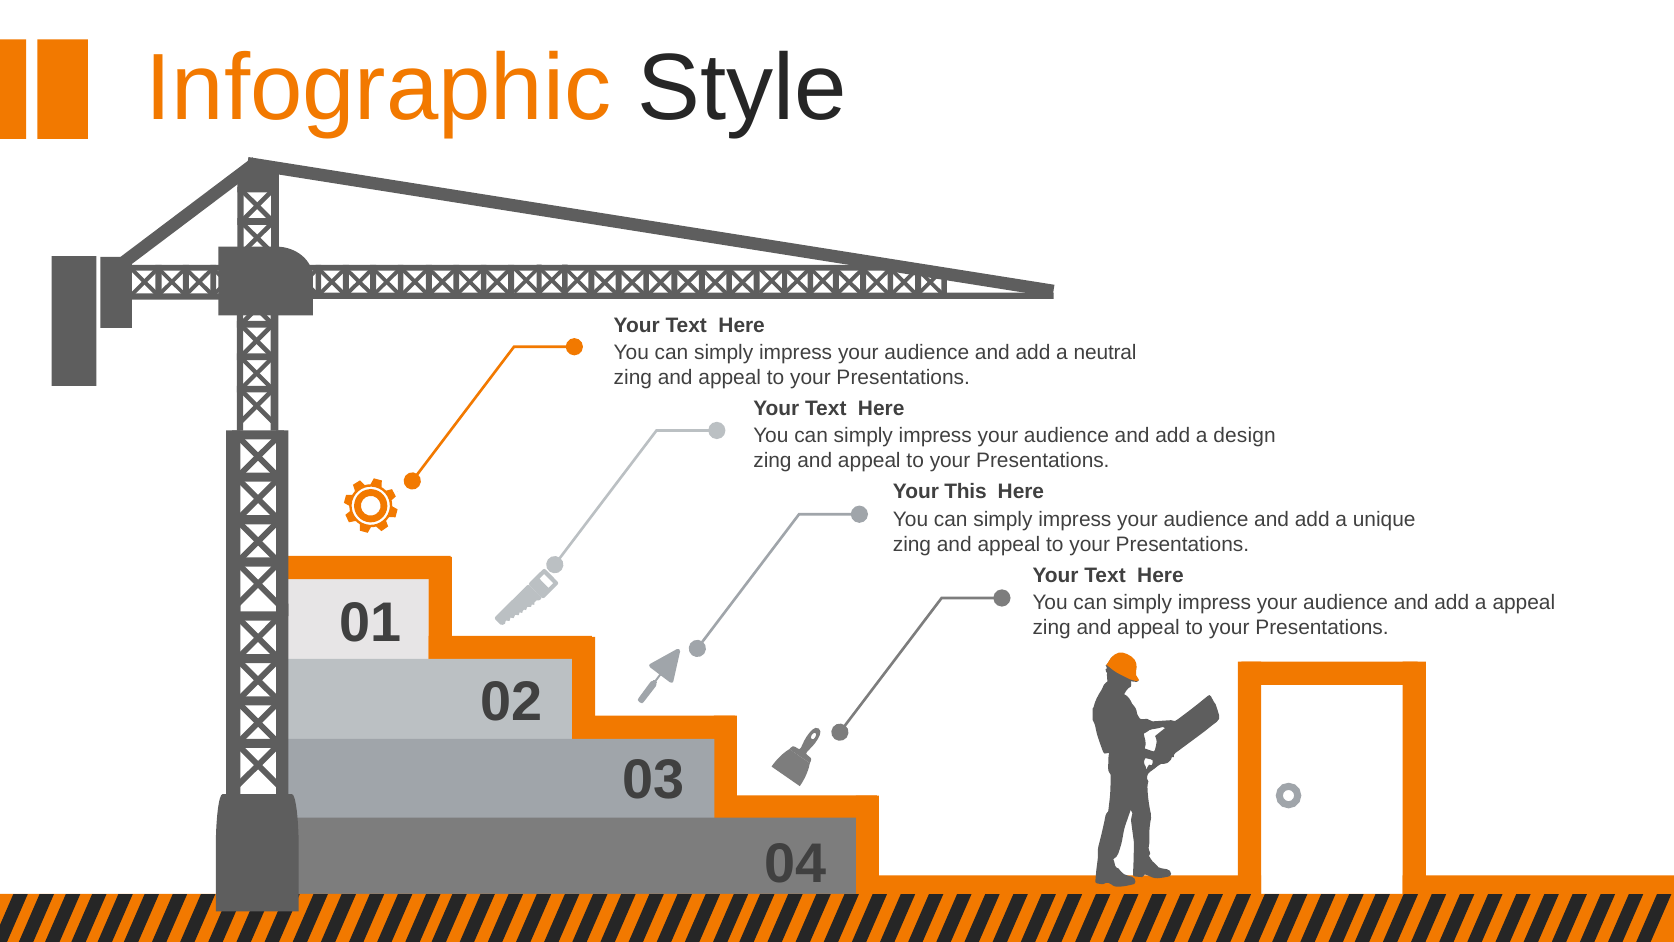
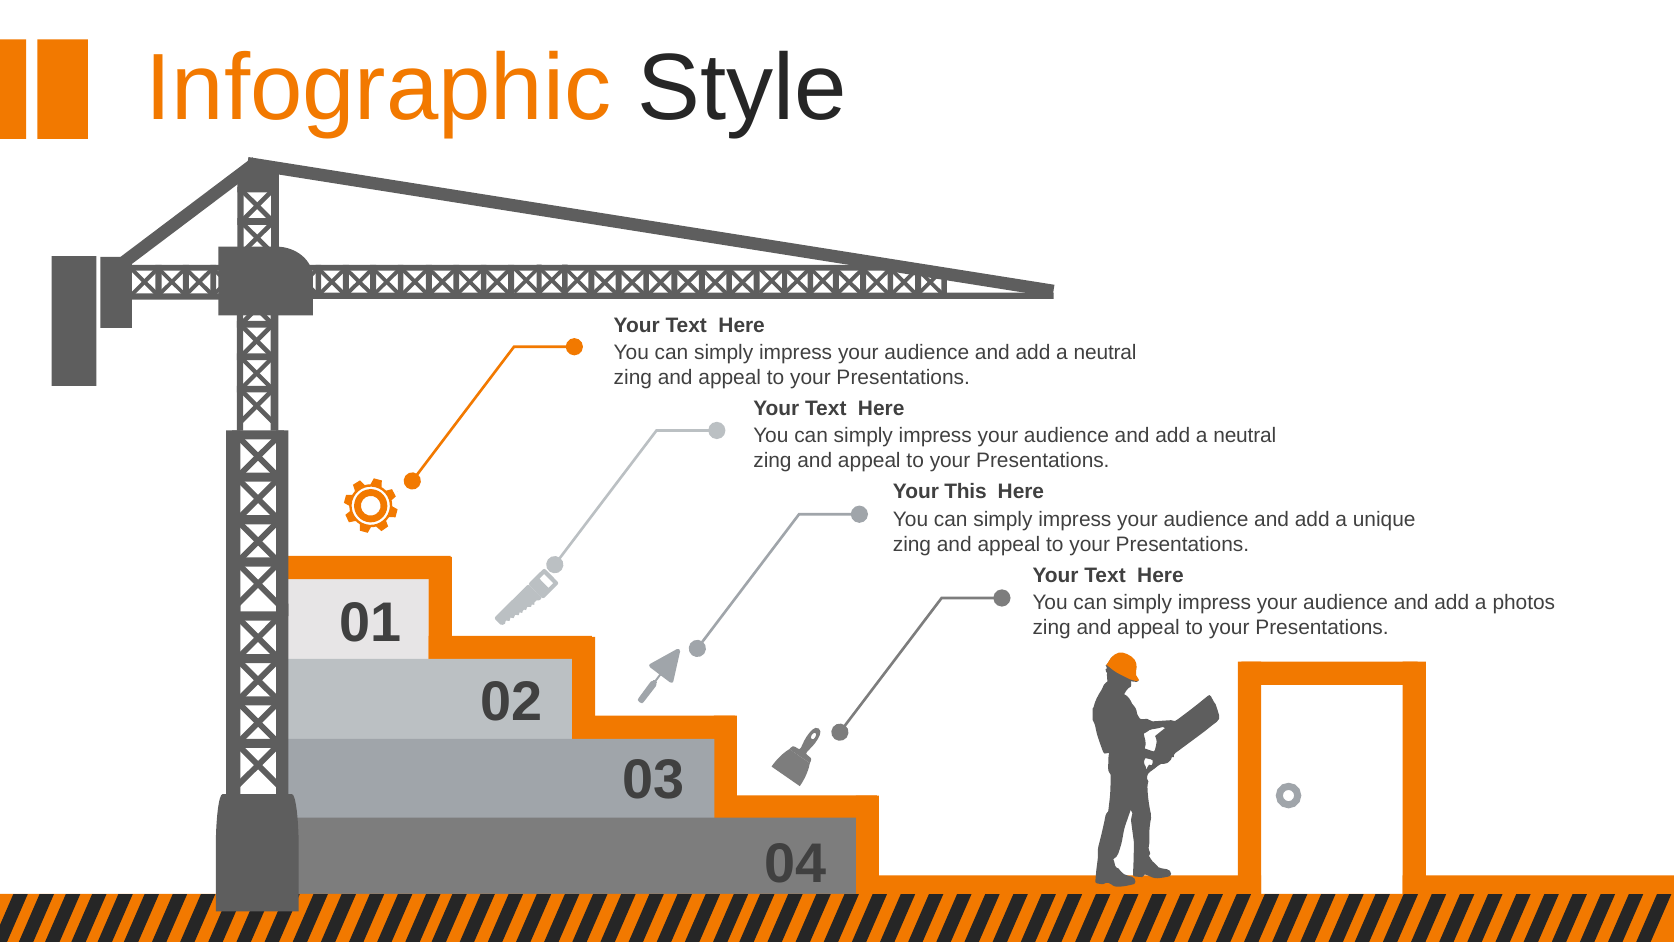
design at (1245, 436): design -> neutral
a appeal: appeal -> photos
